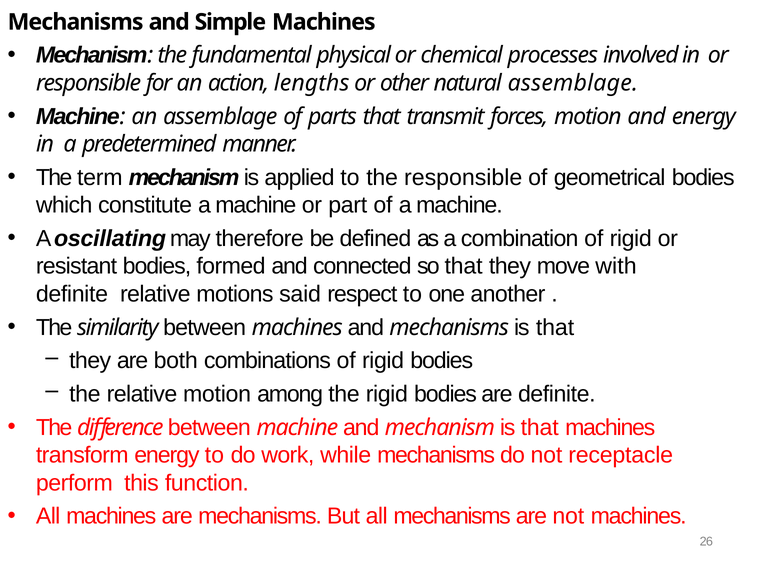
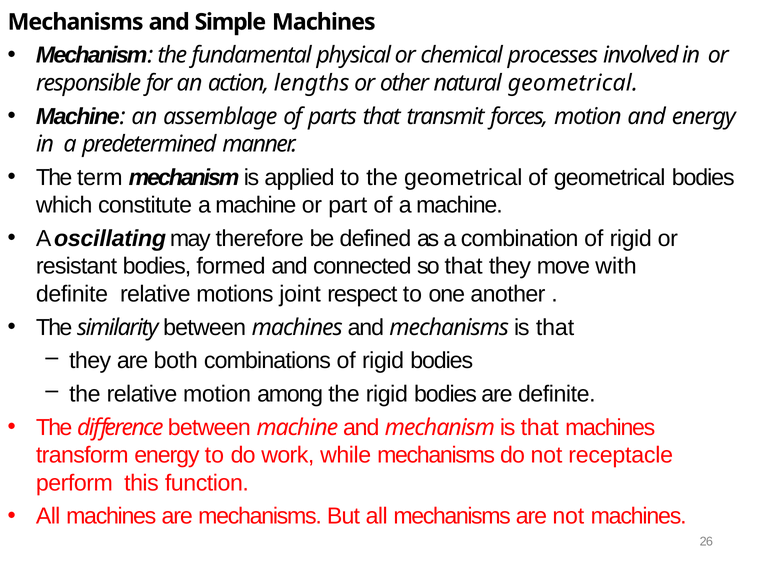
natural assemblage: assemblage -> geometrical
the responsible: responsible -> geometrical
said: said -> joint
